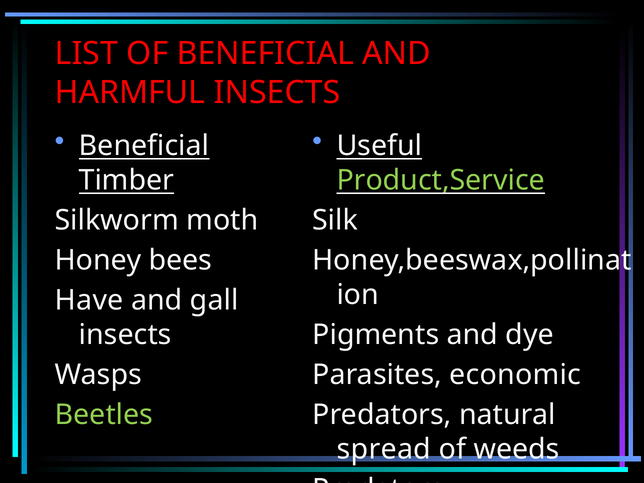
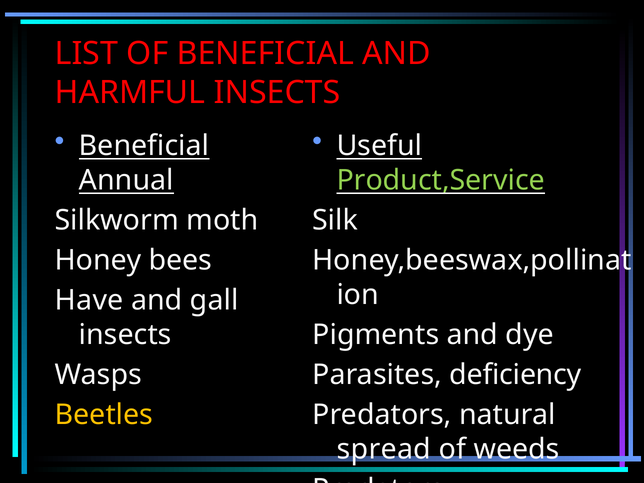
Timber: Timber -> Annual
economic: economic -> deficiency
Beetles colour: light green -> yellow
